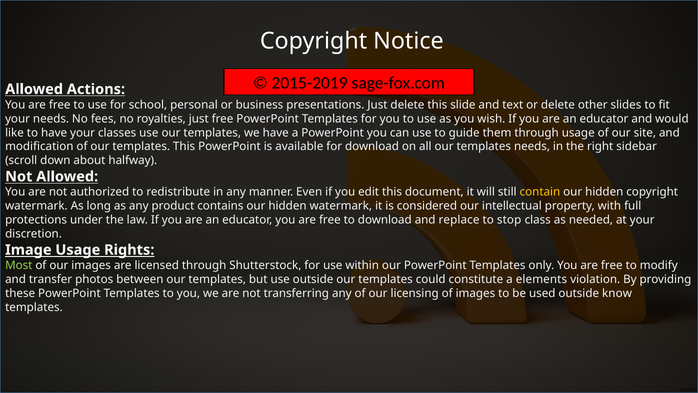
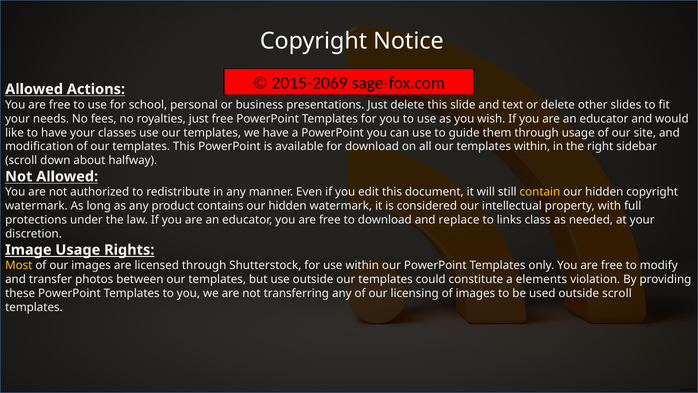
2015-2019: 2015-2019 -> 2015-2069
templates needs: needs -> within
stop: stop -> links
Most colour: light green -> yellow
outside know: know -> scroll
